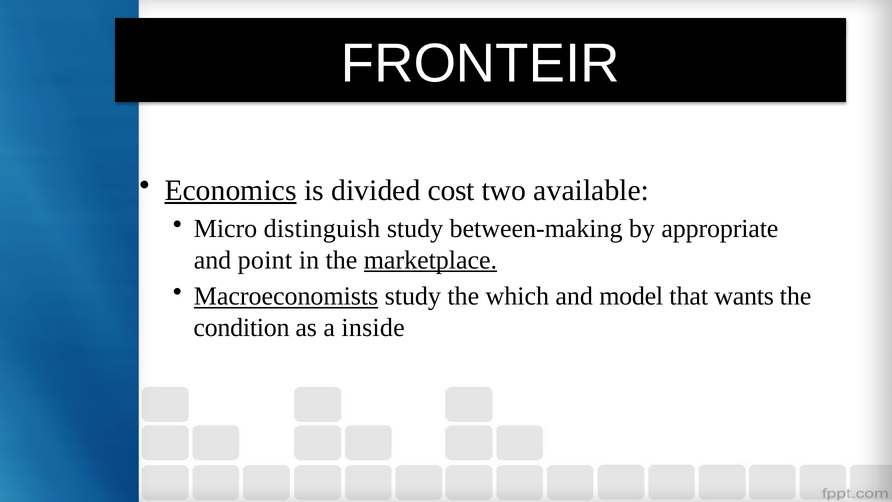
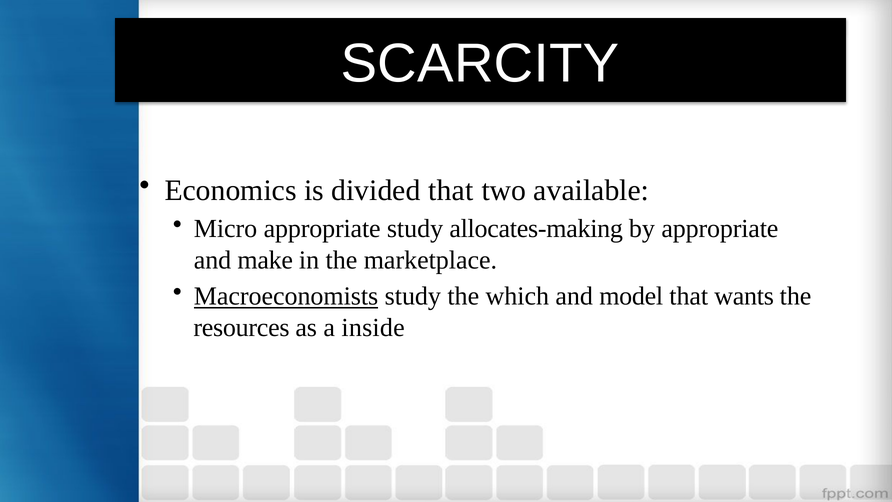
FRONTEIR: FRONTEIR -> SCARCITY
Economics underline: present -> none
divided cost: cost -> that
Micro distinguish: distinguish -> appropriate
between-making: between-making -> allocates-making
point: point -> make
marketplace underline: present -> none
condition: condition -> resources
